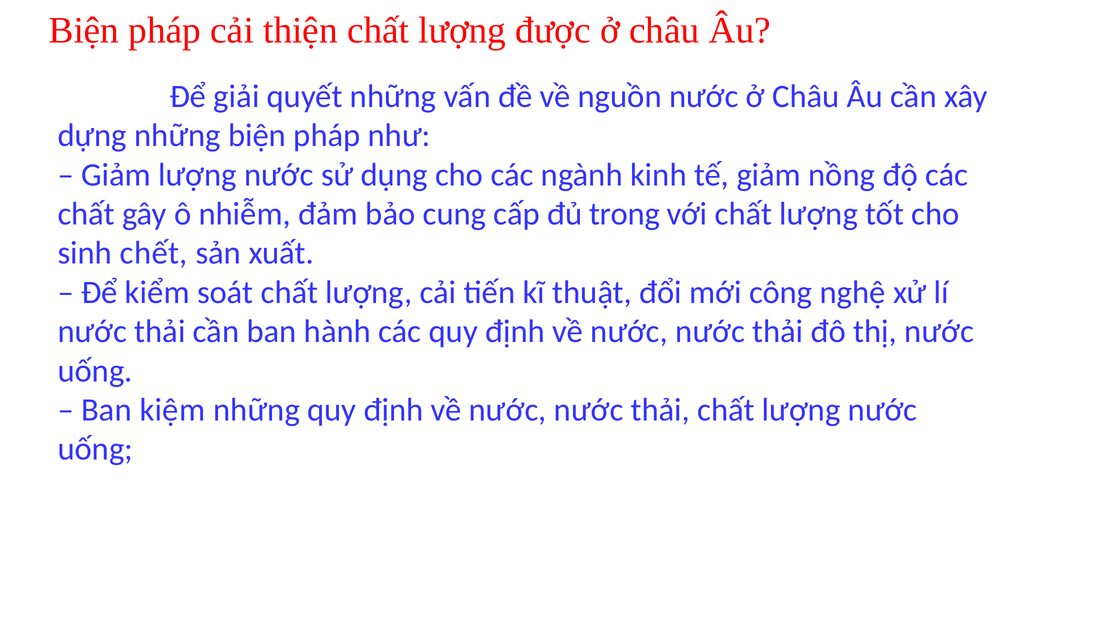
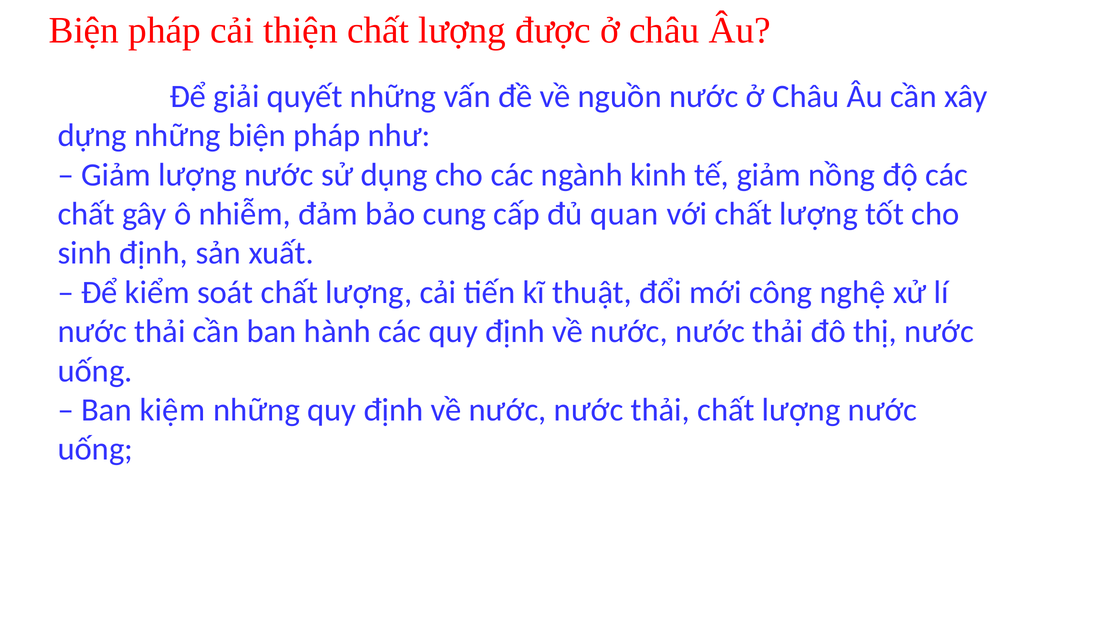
trong: trong -> quan
sinh chết: chết -> định
